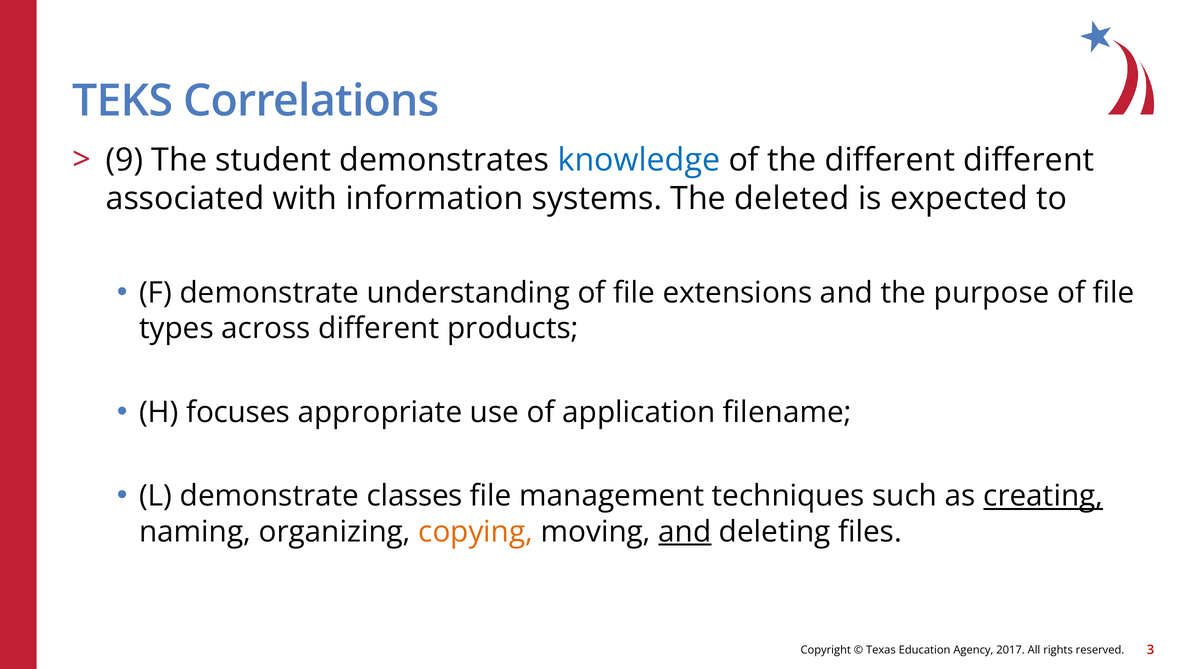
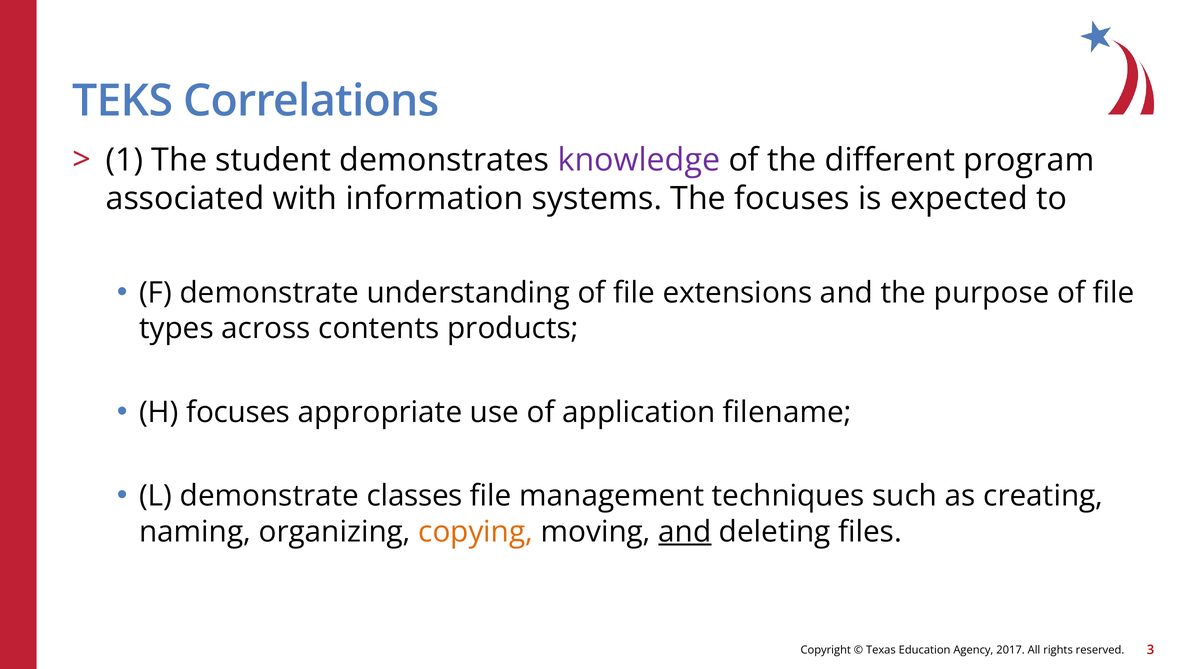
9: 9 -> 1
knowledge colour: blue -> purple
different different: different -> program
The deleted: deleted -> focuses
across different: different -> contents
creating underline: present -> none
